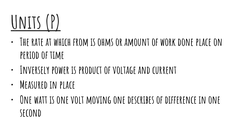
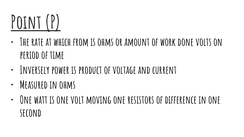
Units: Units -> Point
done place: place -> volts
in place: place -> ohms
describes: describes -> resistors
